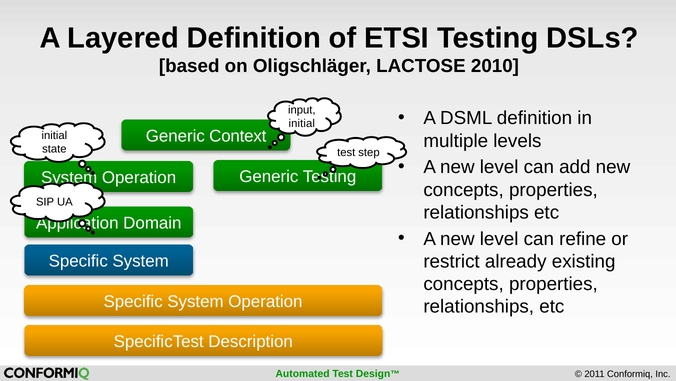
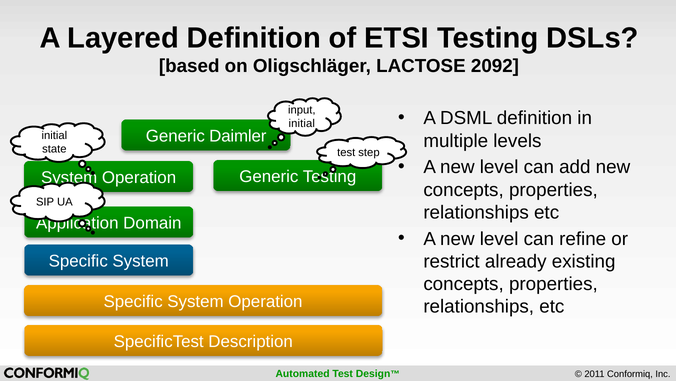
2010: 2010 -> 2092
Context: Context -> Daimler
